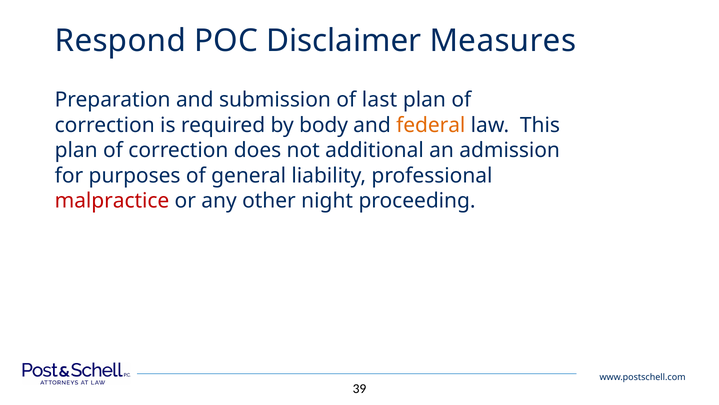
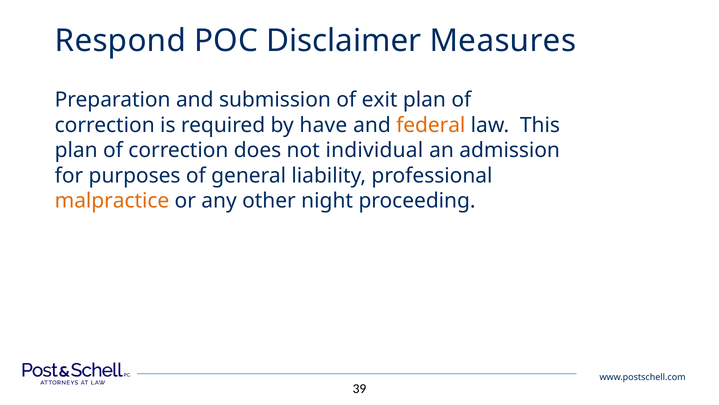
last: last -> exit
body: body -> have
additional: additional -> individual
malpractice colour: red -> orange
